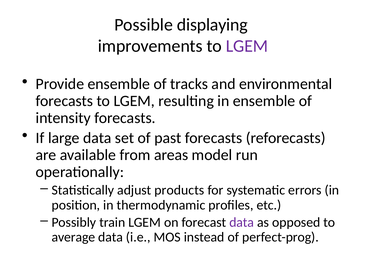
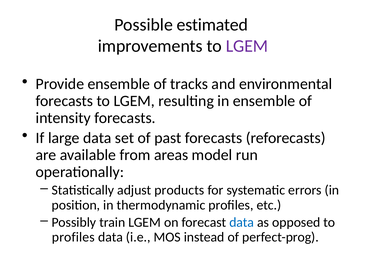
displaying: displaying -> estimated
data at (242, 223) colour: purple -> blue
average at (73, 238): average -> profiles
